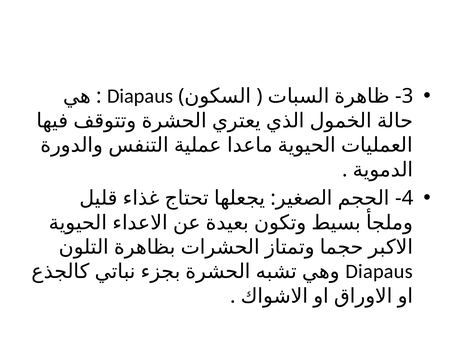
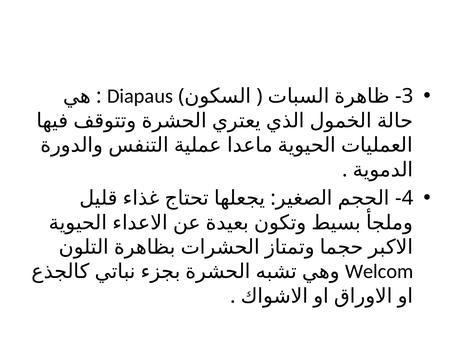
Diapaus at (379, 271): Diapaus -> Welcom
